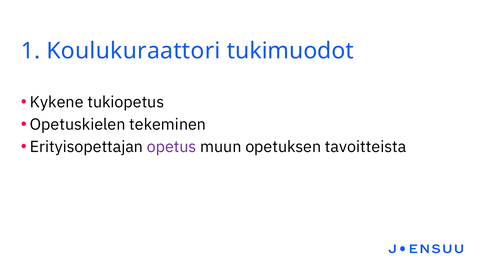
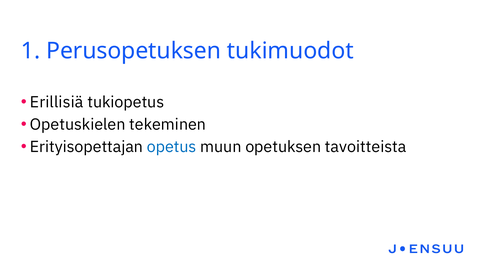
Koulukuraattori: Koulukuraattori -> Perusopetuksen
Kykene: Kykene -> Erillisiä
opetus colour: purple -> blue
